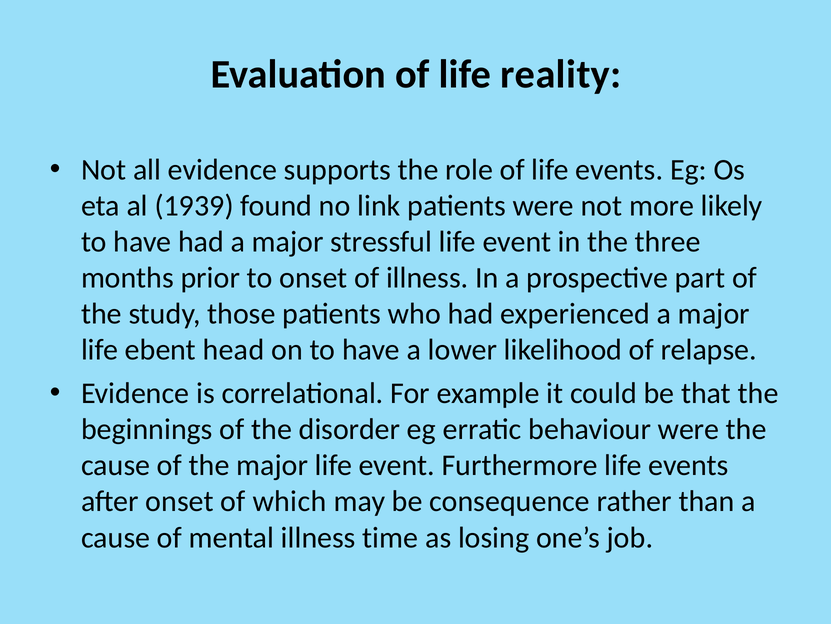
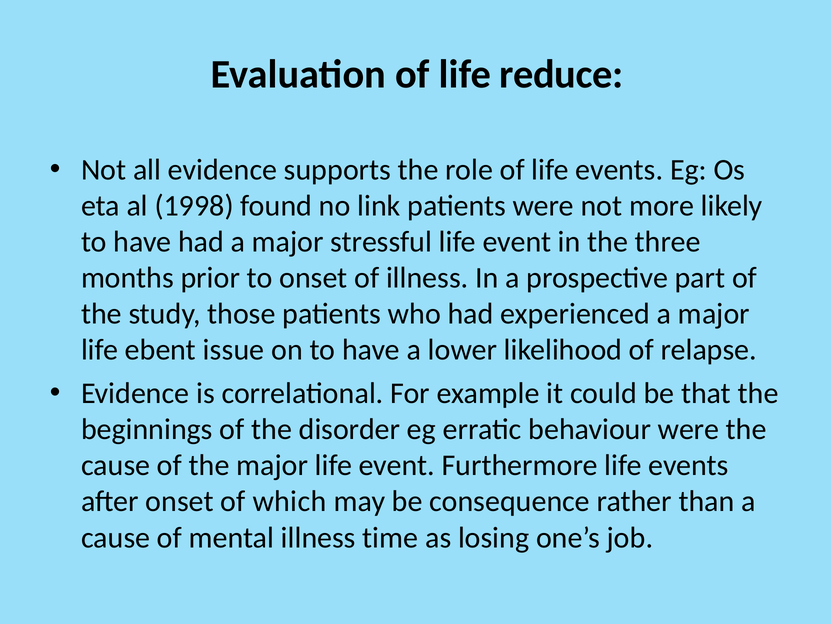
reality: reality -> reduce
1939: 1939 -> 1998
head: head -> issue
